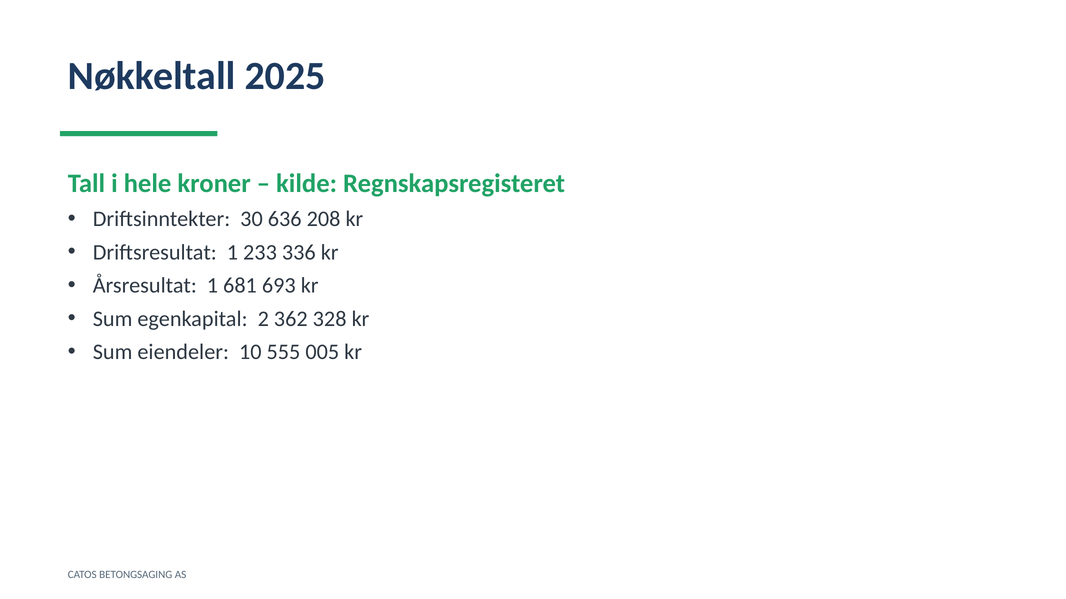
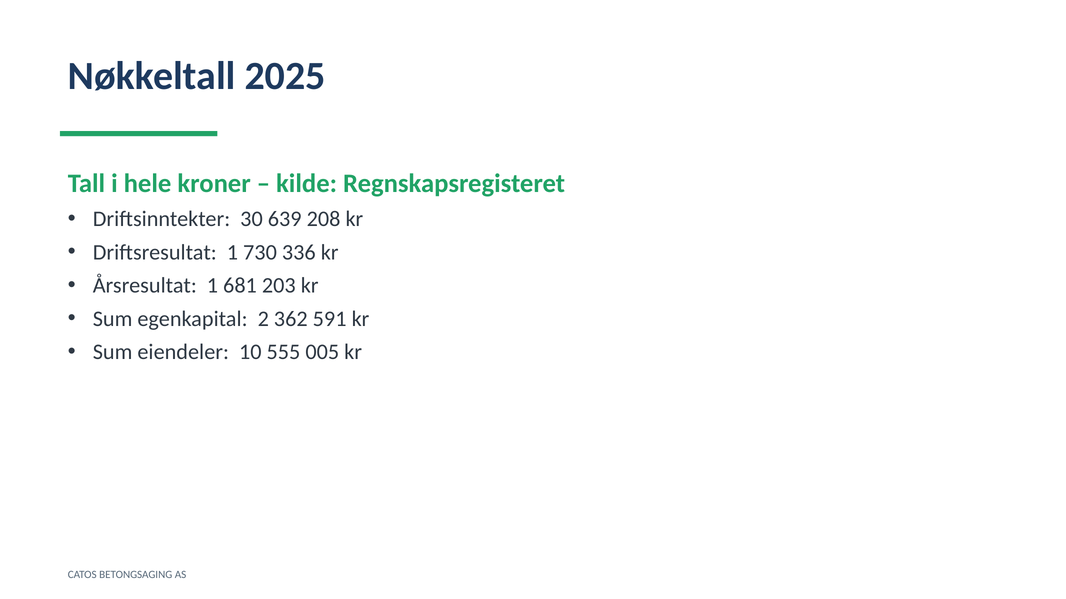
636: 636 -> 639
233: 233 -> 730
693: 693 -> 203
328: 328 -> 591
